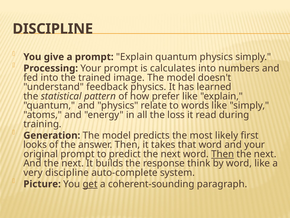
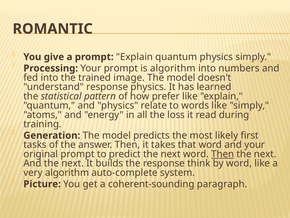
DISCIPLINE at (53, 29): DISCIPLINE -> ROMANTIC
is calculates: calculates -> algorithm
understand feedback: feedback -> response
looks: looks -> tasks
very discipline: discipline -> algorithm
get underline: present -> none
